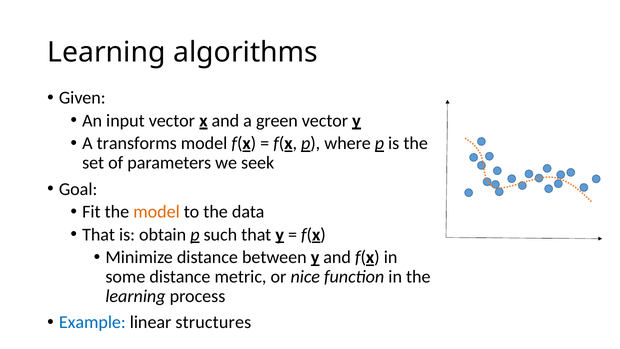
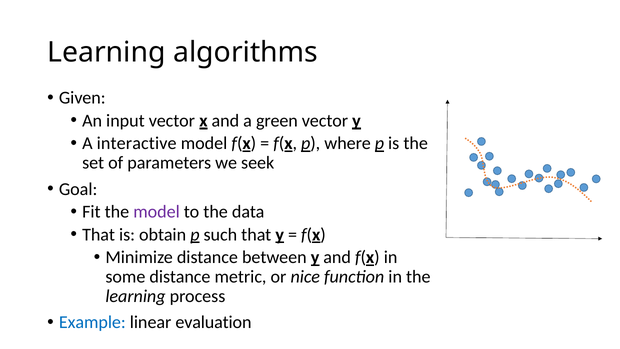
transforms: transforms -> interactive
model at (157, 212) colour: orange -> purple
structures: structures -> evaluation
